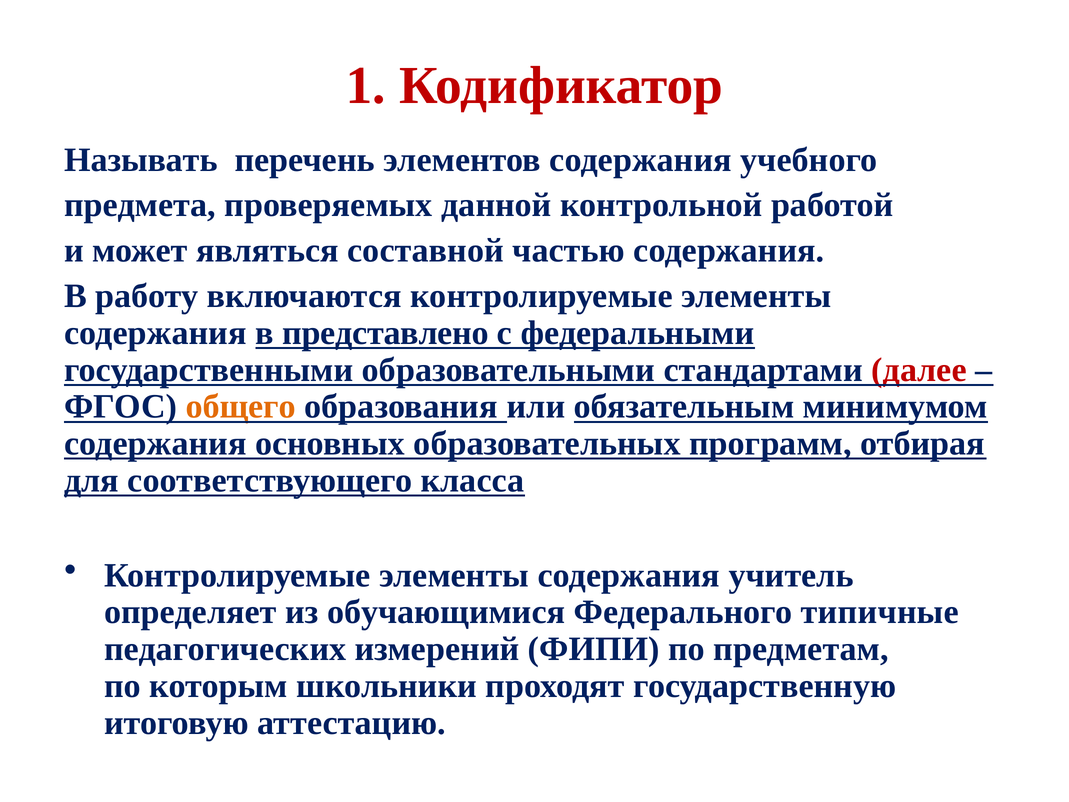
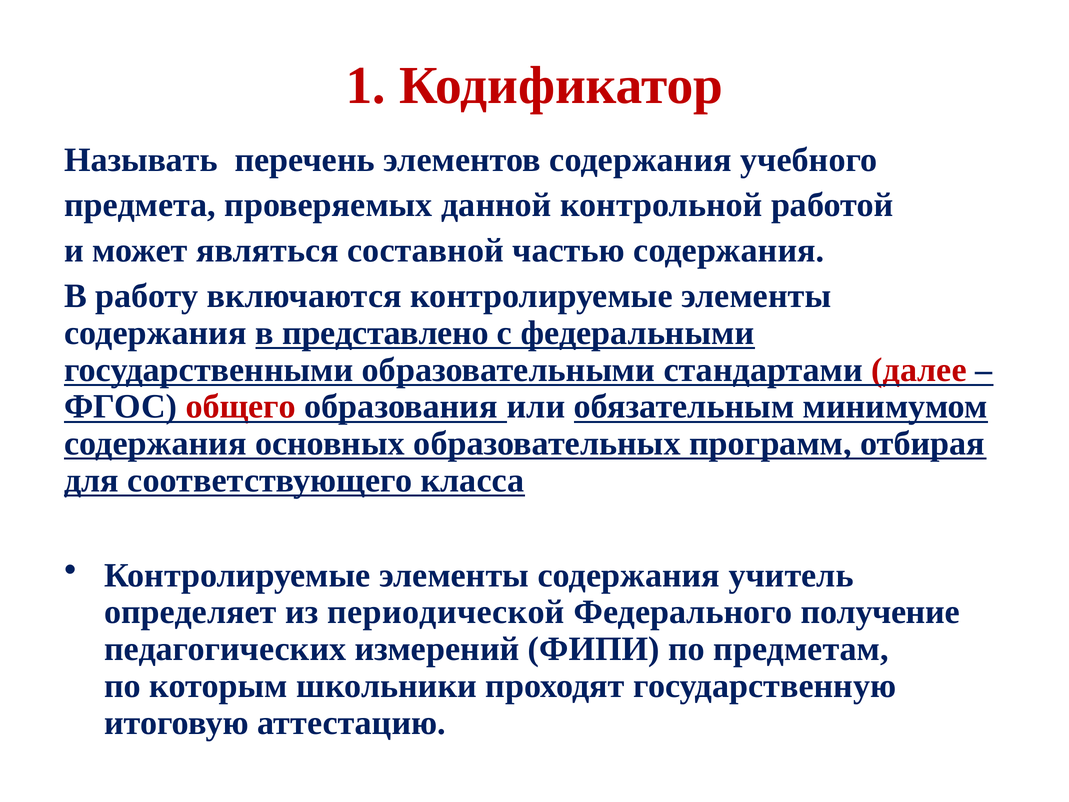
общего colour: orange -> red
обучающимися: обучающимися -> периодической
типичные: типичные -> получение
